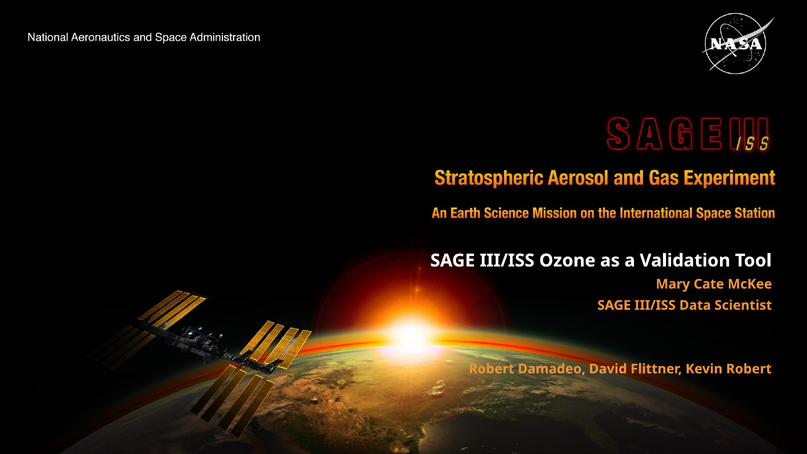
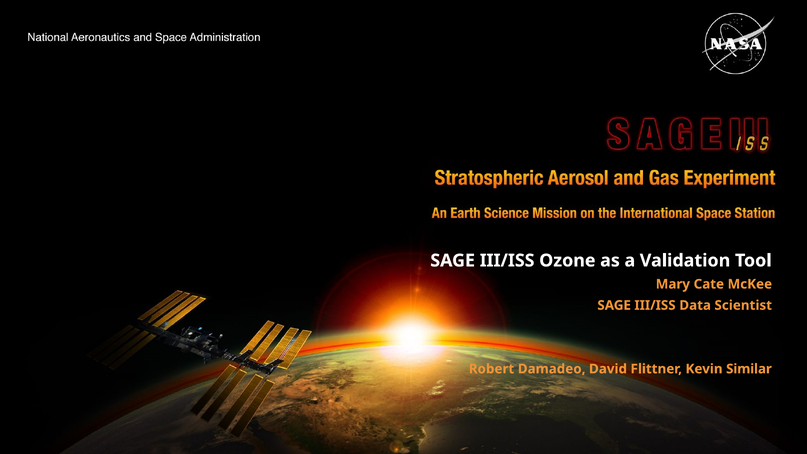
Kevin Robert: Robert -> Similar
